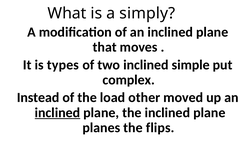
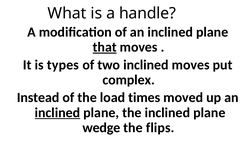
simply: simply -> handle
that underline: none -> present
inclined simple: simple -> moves
other: other -> times
planes: planes -> wedge
